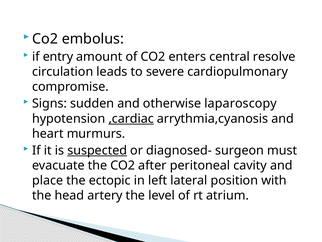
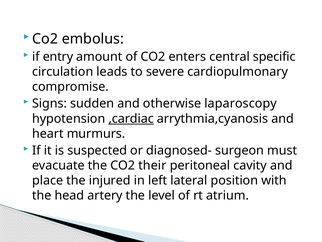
resolve: resolve -> specific
suspected underline: present -> none
after: after -> their
ectopic: ectopic -> injured
